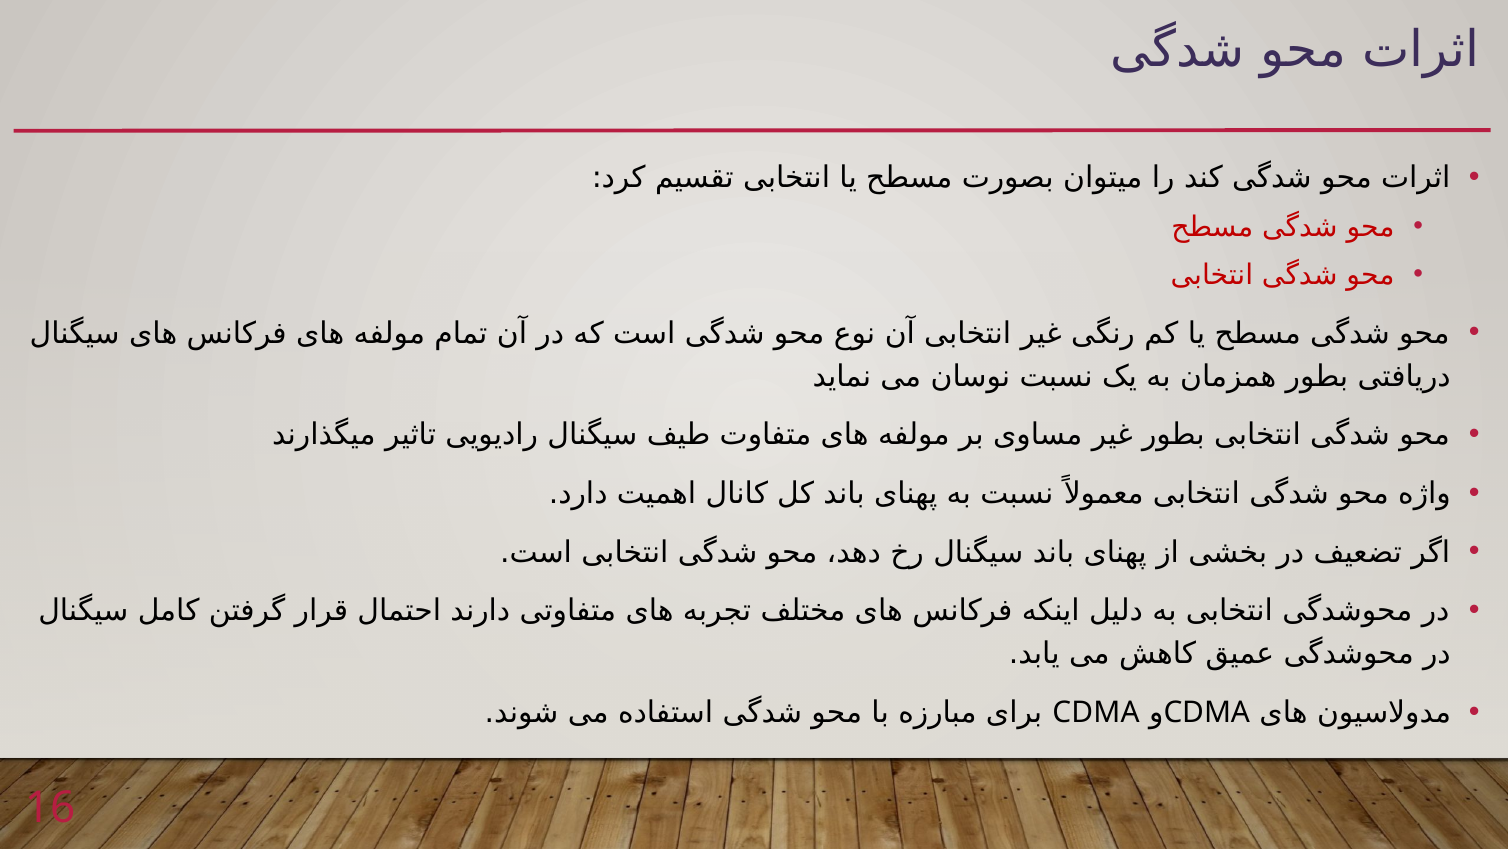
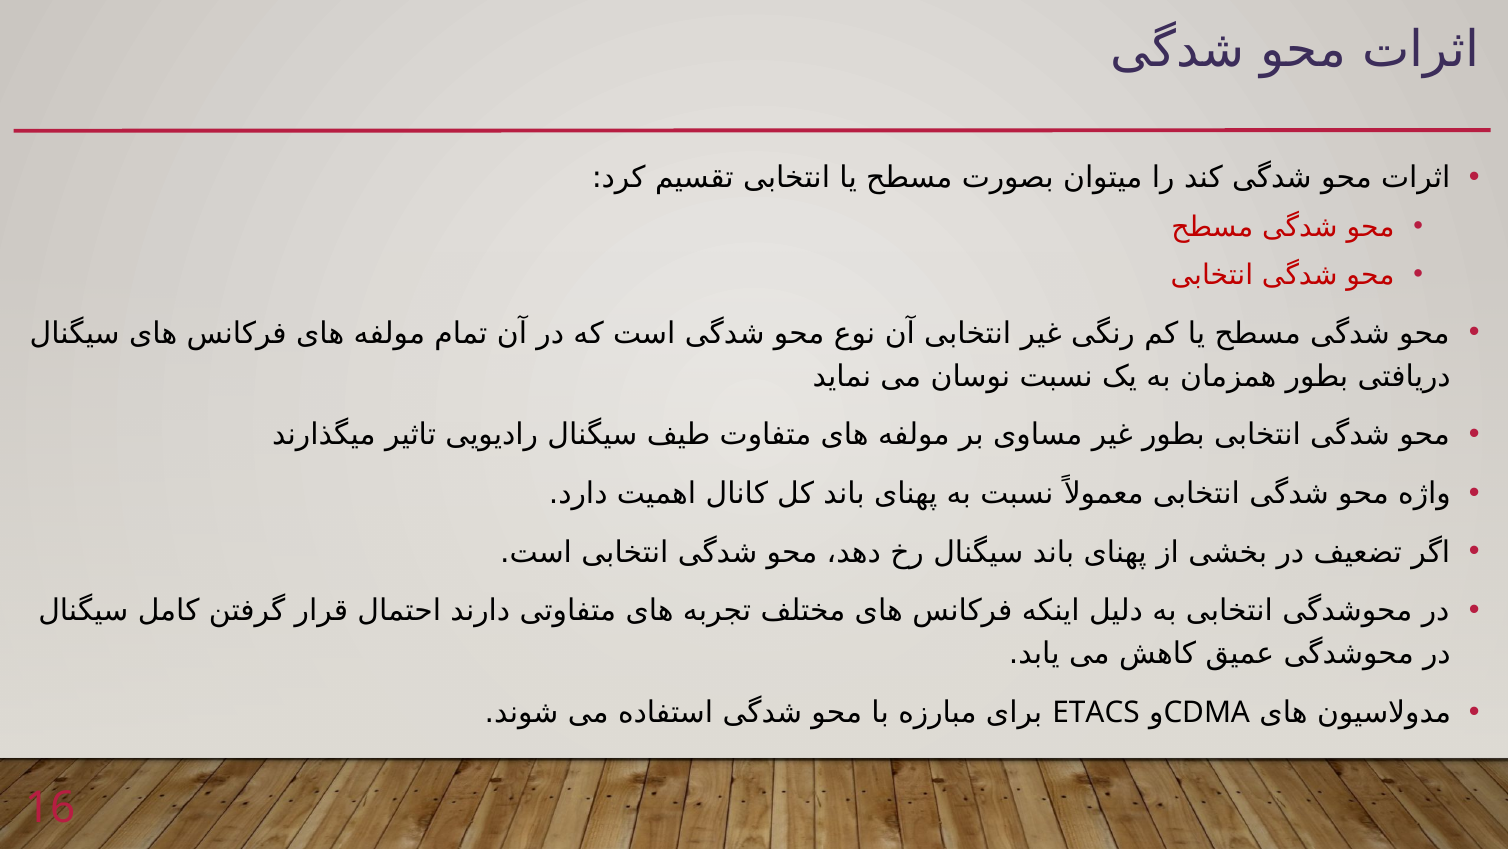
CDMA at (1096, 712): CDMA -> ETACS
